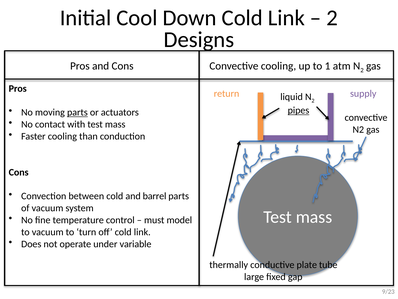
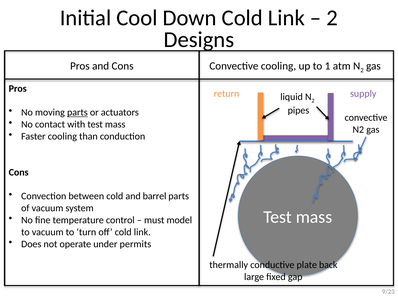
pipes underline: present -> none
variable: variable -> permits
tube: tube -> back
